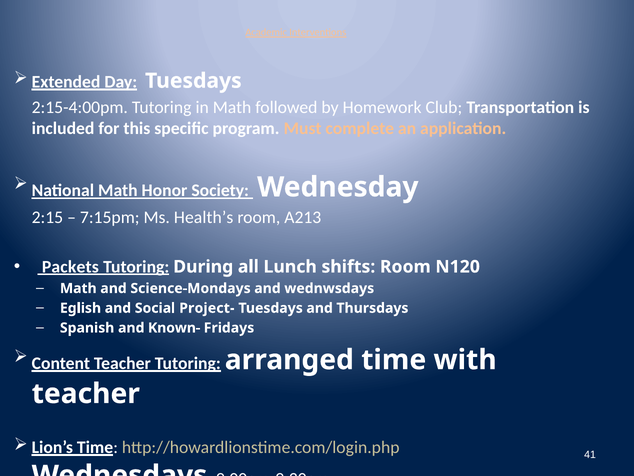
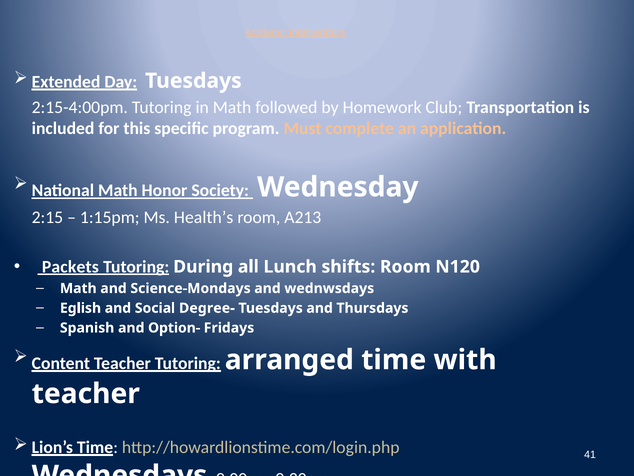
7:15pm: 7:15pm -> 1:15pm
Project-: Project- -> Degree-
Known-: Known- -> Option-
